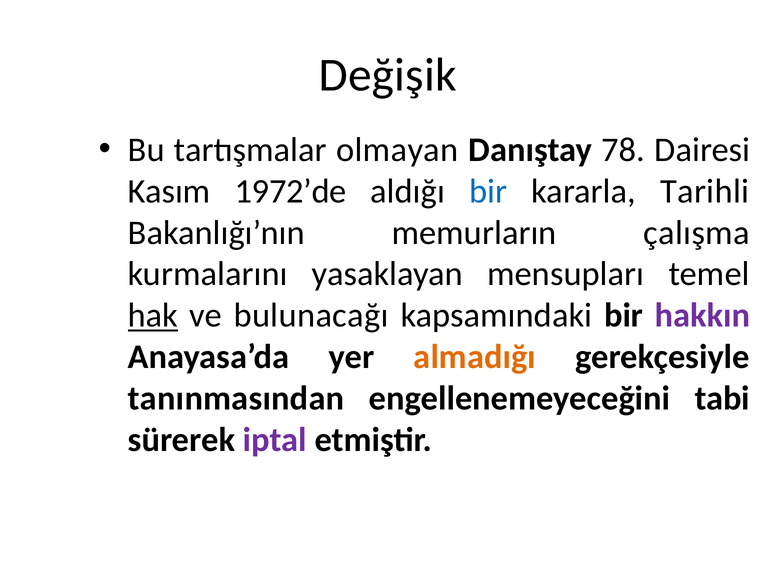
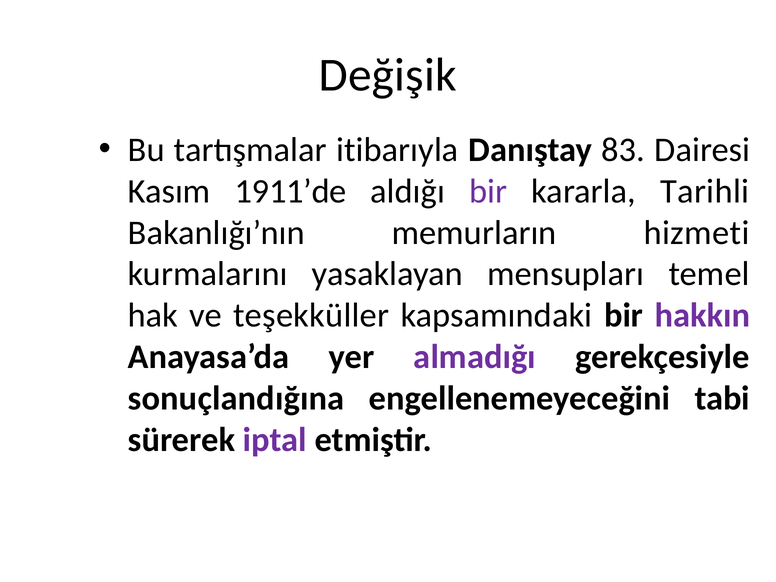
olmayan: olmayan -> itibarıyla
78: 78 -> 83
1972’de: 1972’de -> 1911’de
bir at (488, 191) colour: blue -> purple
çalışma: çalışma -> hizmeti
hak underline: present -> none
bulunacağı: bulunacağı -> teşekküller
almadığı colour: orange -> purple
tanınmasından: tanınmasından -> sonuçlandığına
